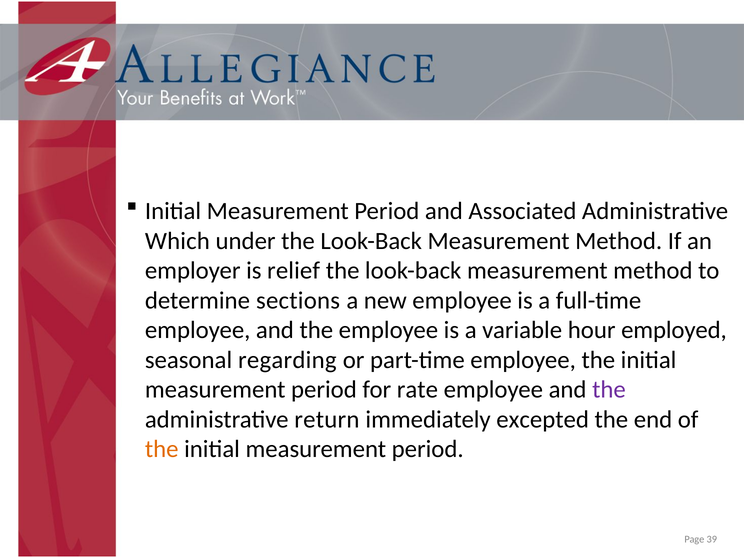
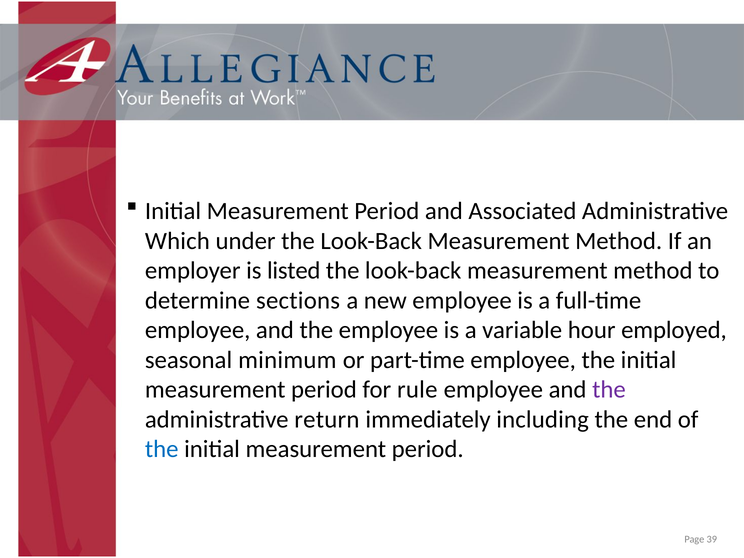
relief: relief -> listed
regarding: regarding -> minimum
rate: rate -> rule
excepted: excepted -> including
the at (162, 449) colour: orange -> blue
